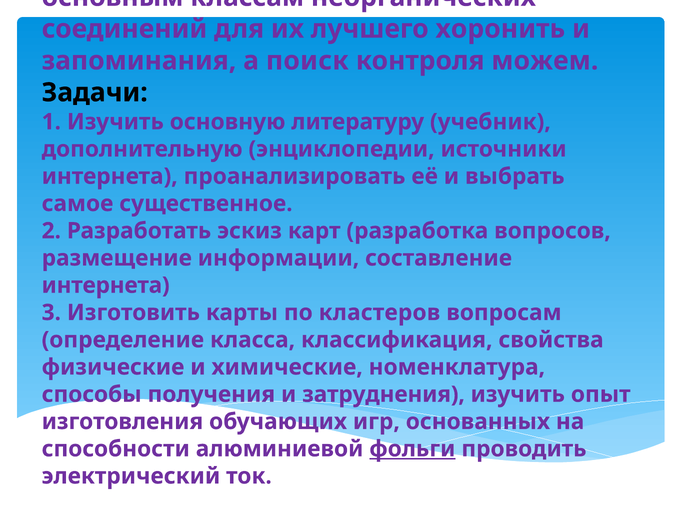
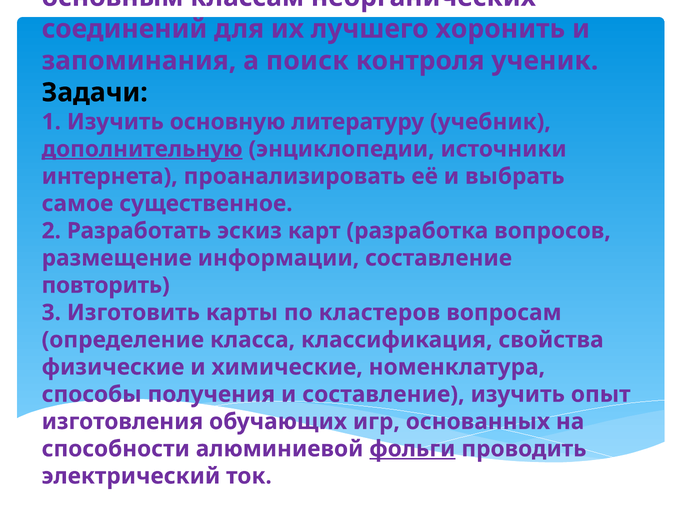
можем: можем -> ученик
дополнительную underline: none -> present
интернета at (106, 285): интернета -> повторить
и затруднения: затруднения -> составление
